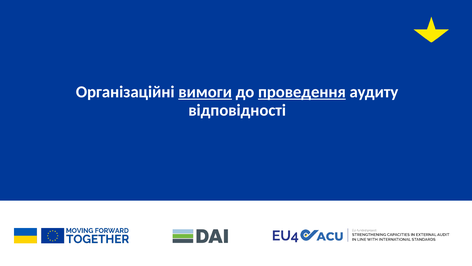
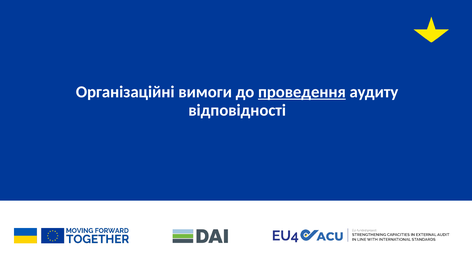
вимоги underline: present -> none
